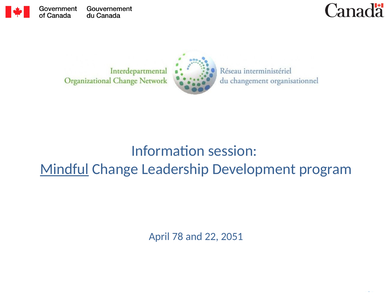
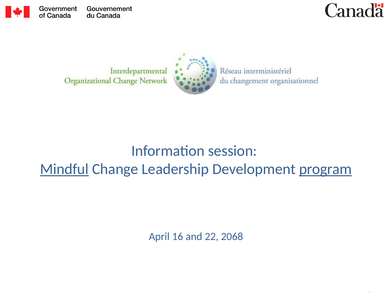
program underline: none -> present
78: 78 -> 16
2051: 2051 -> 2068
